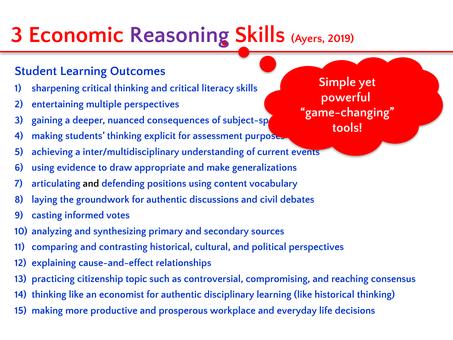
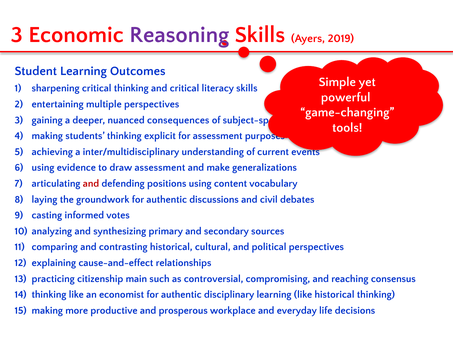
draw appropriate: appropriate -> assessment
and at (91, 183) colour: black -> red
topic: topic -> main
